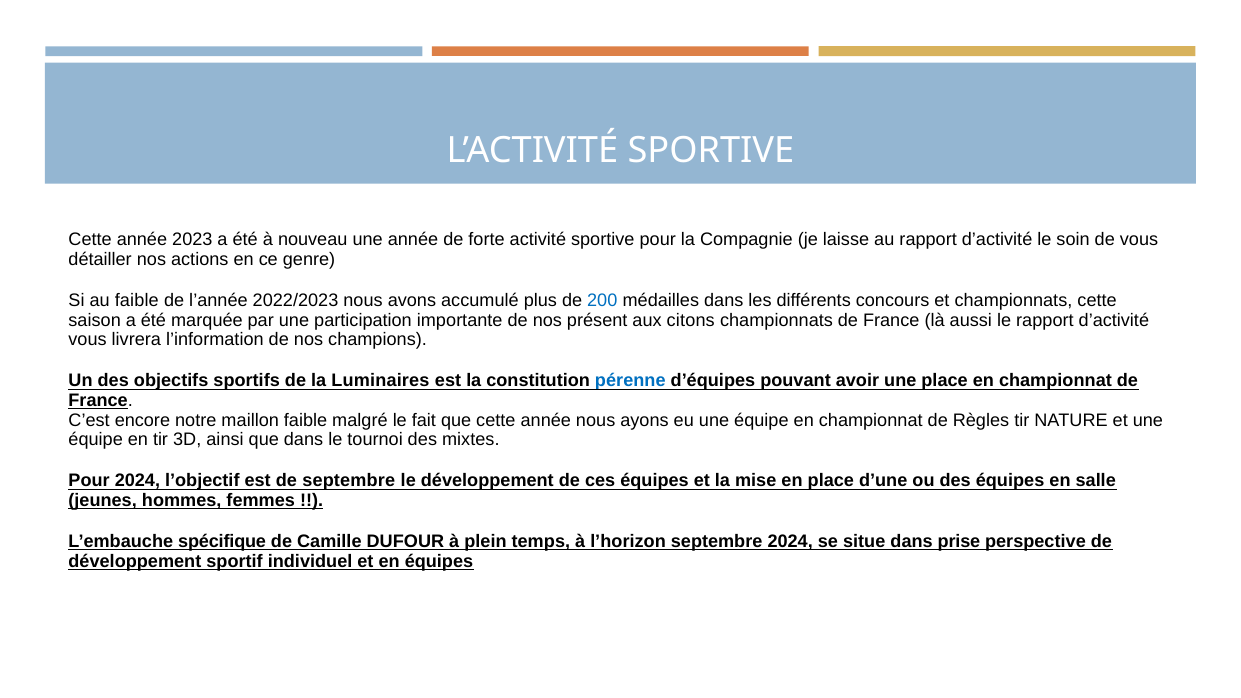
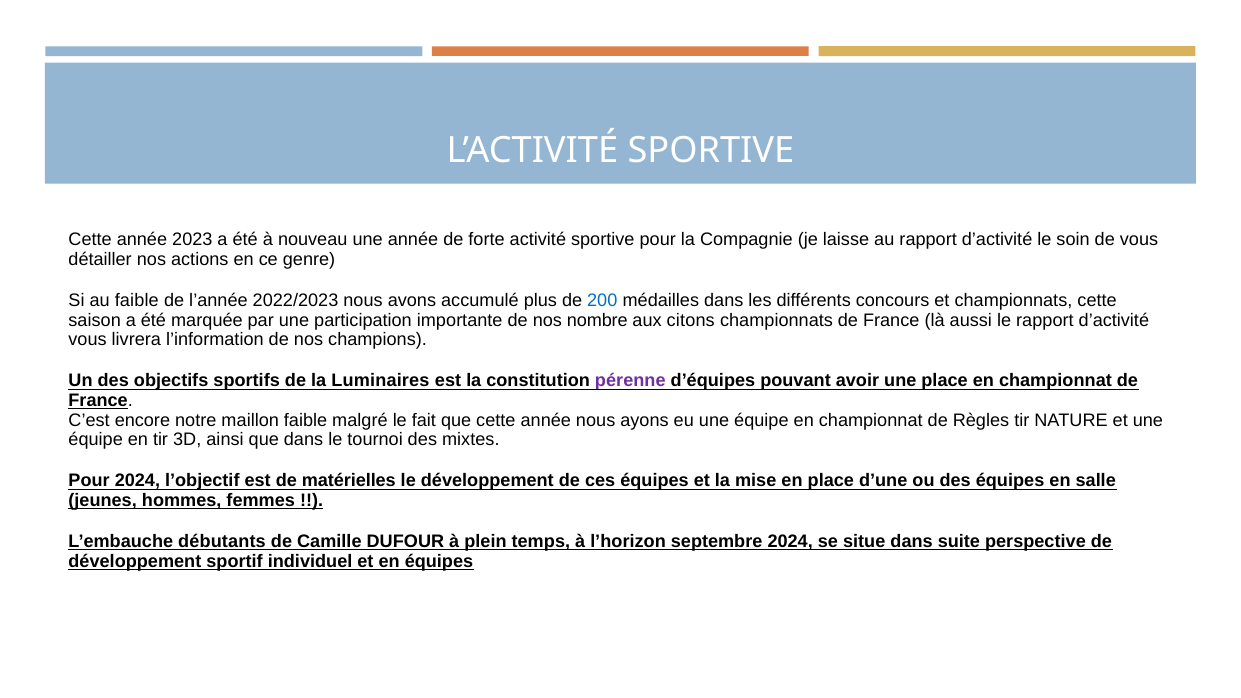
présent: présent -> nombre
pérenne colour: blue -> purple
de septembre: septembre -> matérielles
spécifique: spécifique -> débutants
prise: prise -> suite
